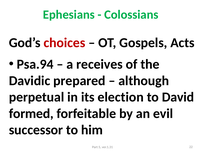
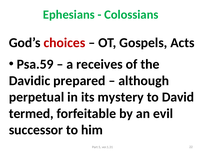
Psa.94: Psa.94 -> Psa.59
election: election -> mystery
formed: formed -> termed
